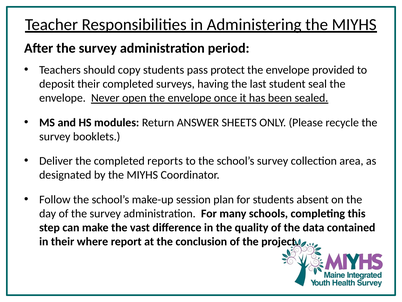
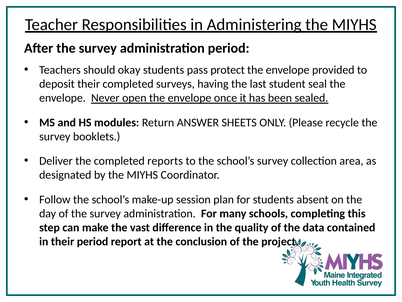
copy: copy -> okay
their where: where -> period
